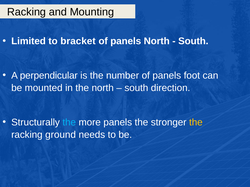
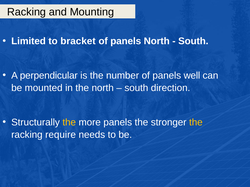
foot: foot -> well
the at (69, 123) colour: light blue -> yellow
ground: ground -> require
